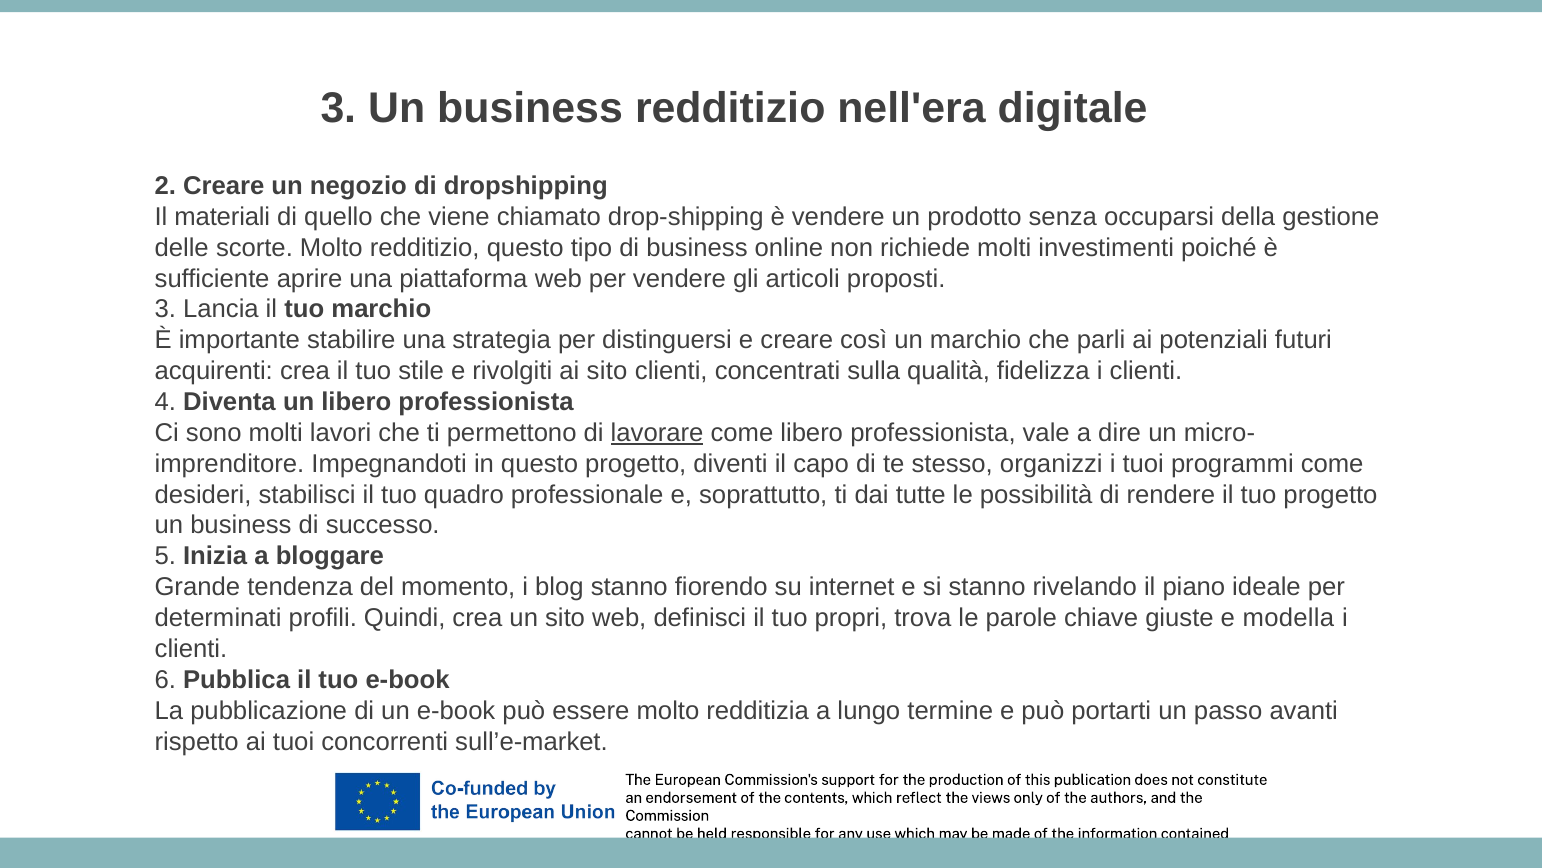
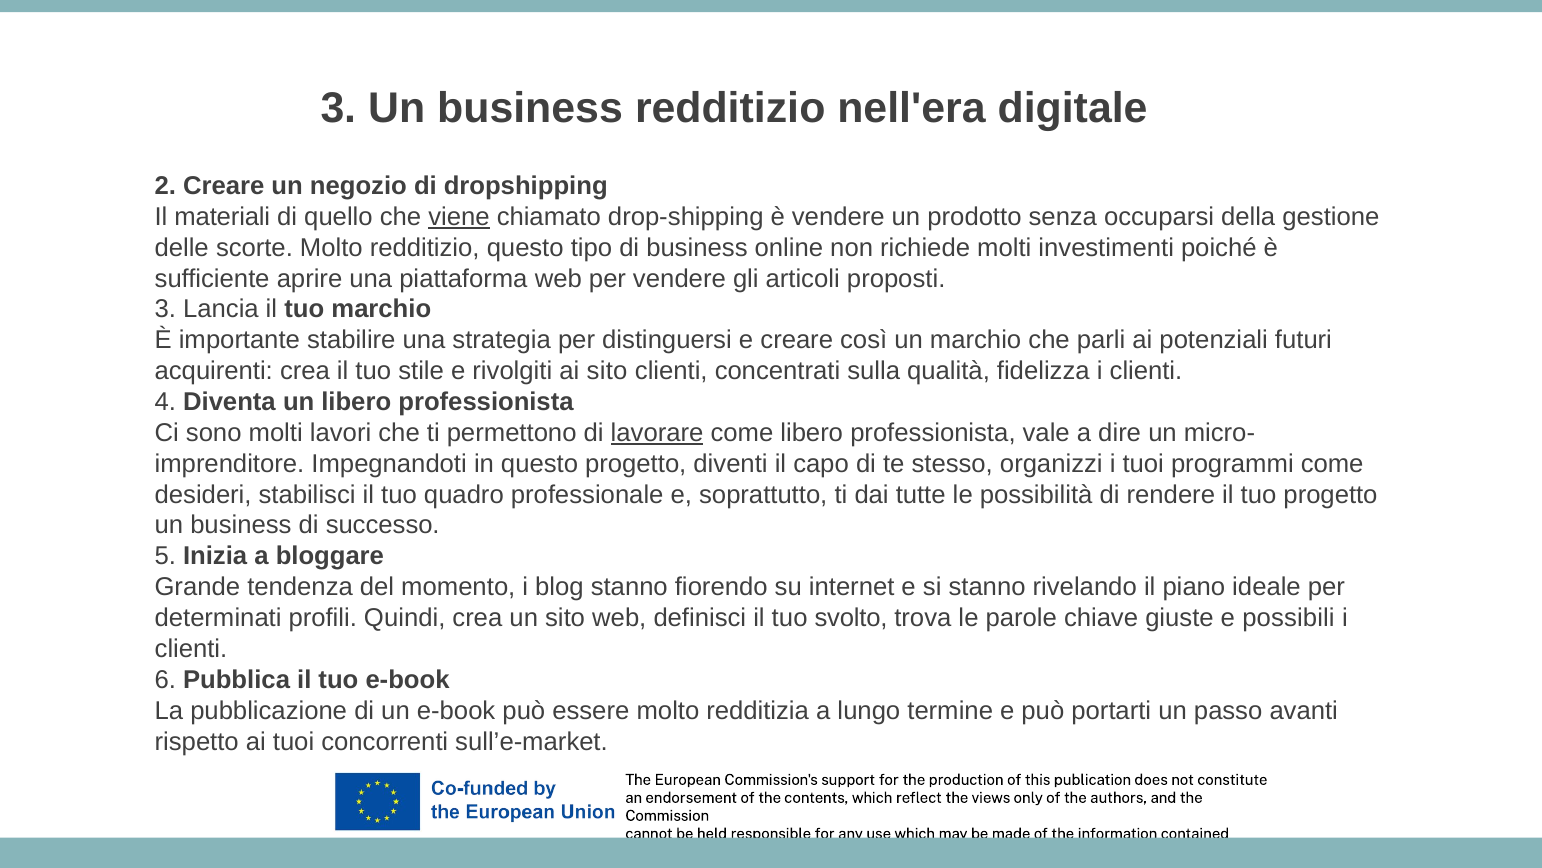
viene underline: none -> present
propri: propri -> svolto
modella: modella -> possibili
